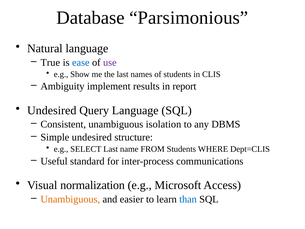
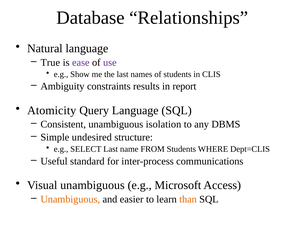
Parsimonious: Parsimonious -> Relationships
ease colour: blue -> purple
implement: implement -> constraints
Undesired at (52, 110): Undesired -> Atomicity
Visual normalization: normalization -> unambiguous
than colour: blue -> orange
